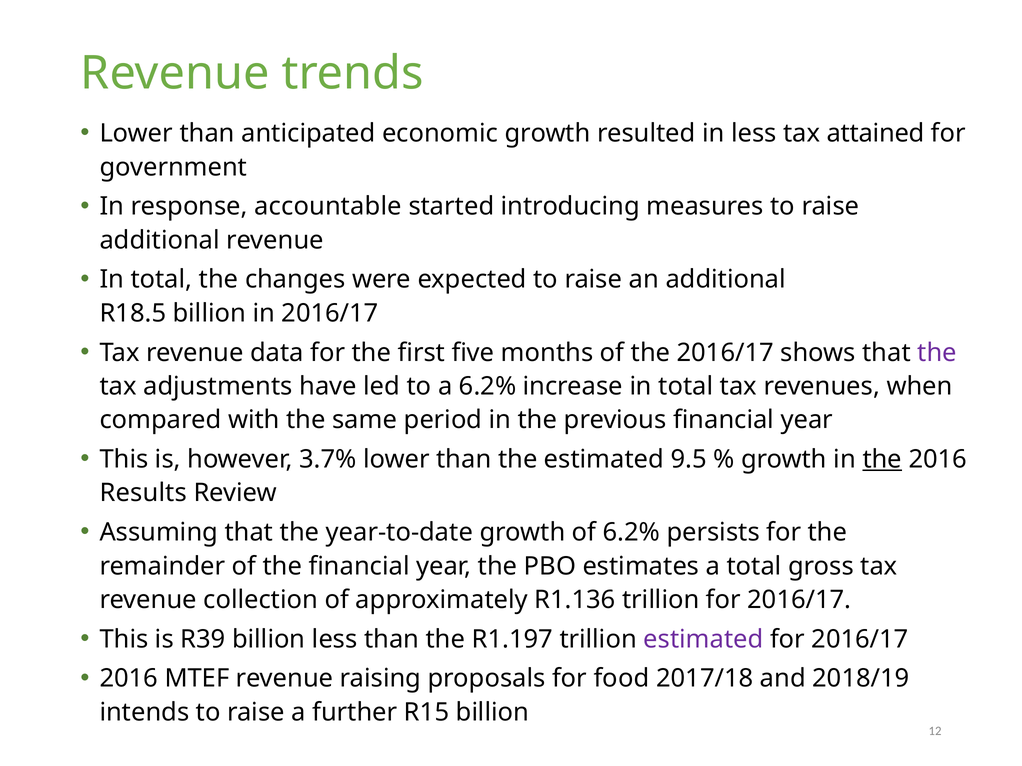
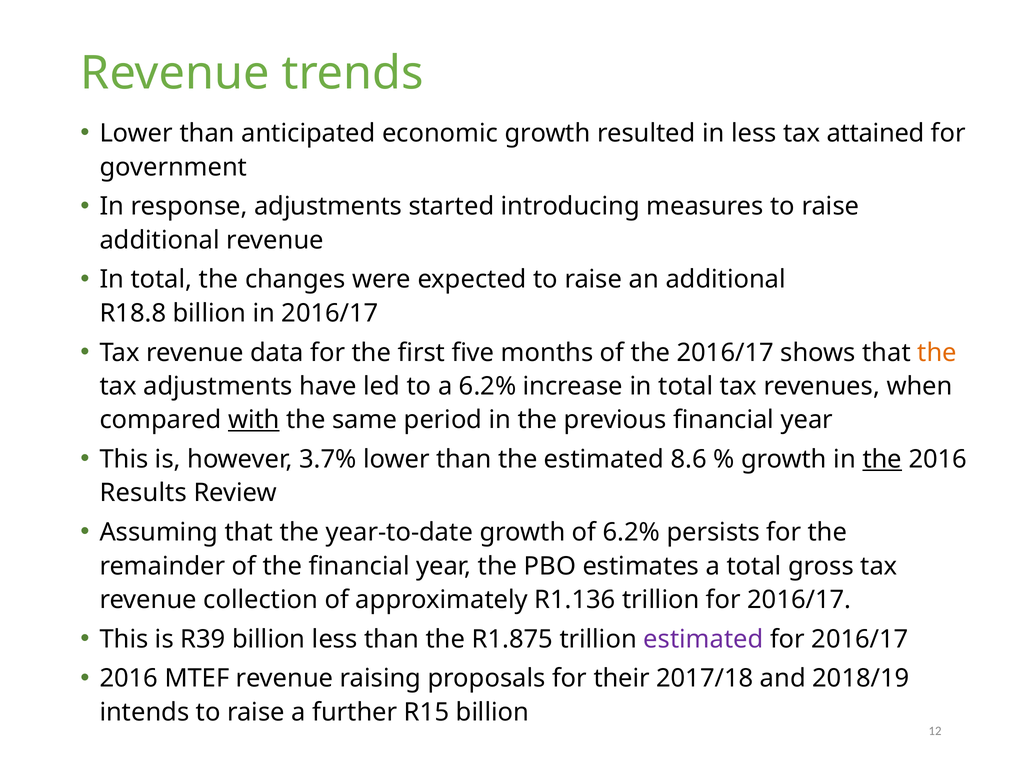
response accountable: accountable -> adjustments
R18.5: R18.5 -> R18.8
the at (937, 353) colour: purple -> orange
with underline: none -> present
9.5: 9.5 -> 8.6
R1.197: R1.197 -> R1.875
food: food -> their
